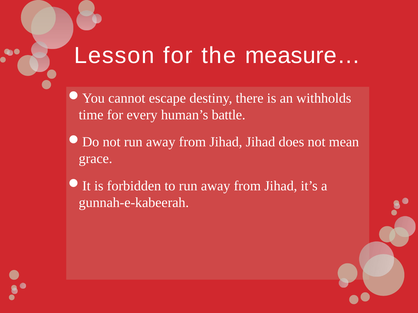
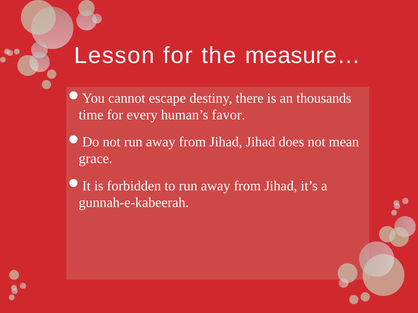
withholds: withholds -> thousands
battle: battle -> favor
